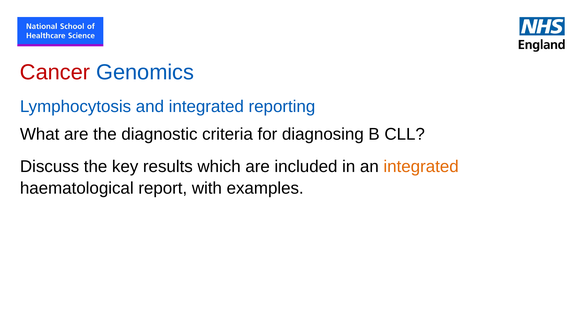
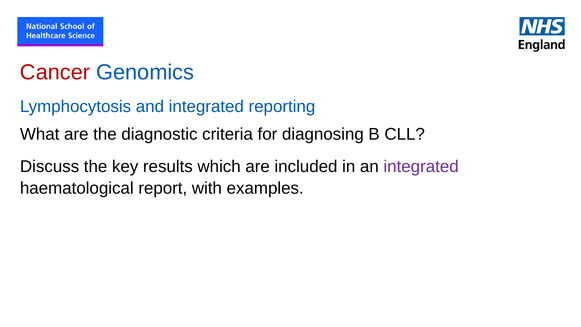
integrated at (421, 167) colour: orange -> purple
